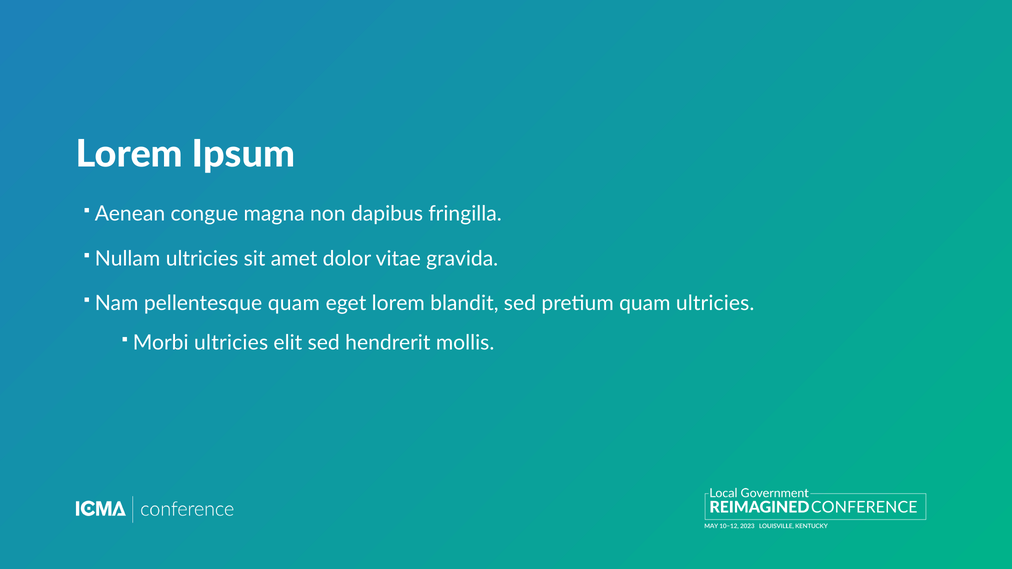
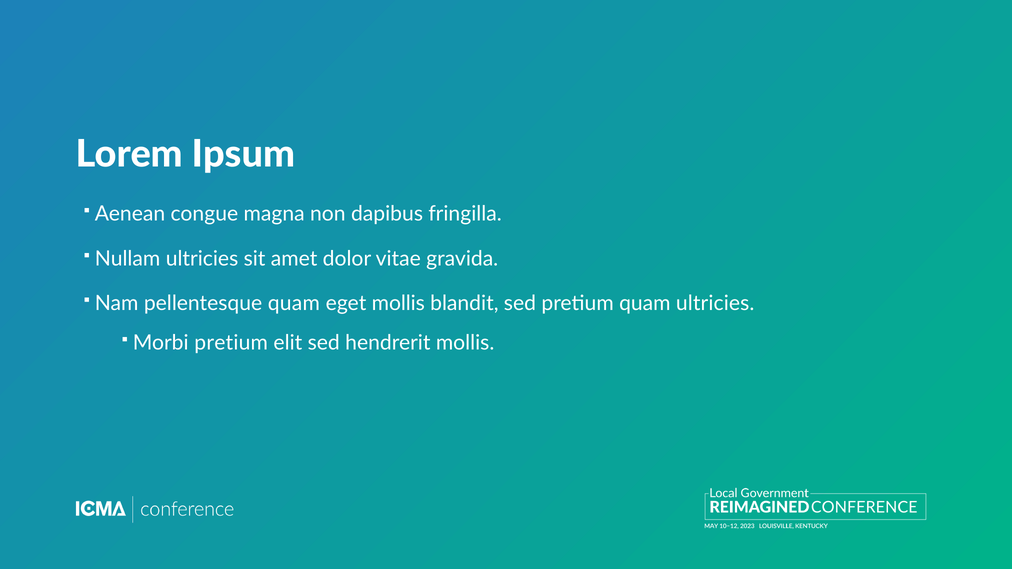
eget lorem: lorem -> mollis
Morbi ultricies: ultricies -> pretium
